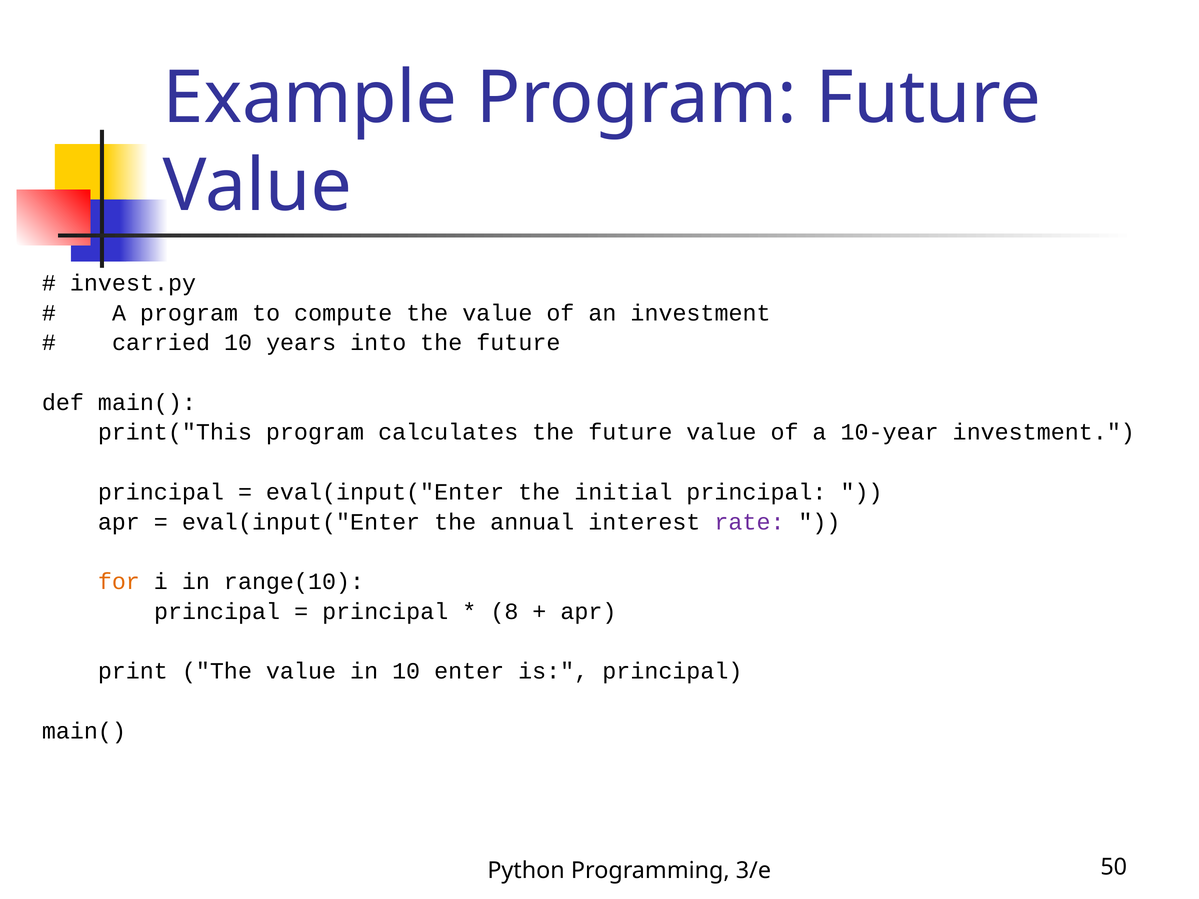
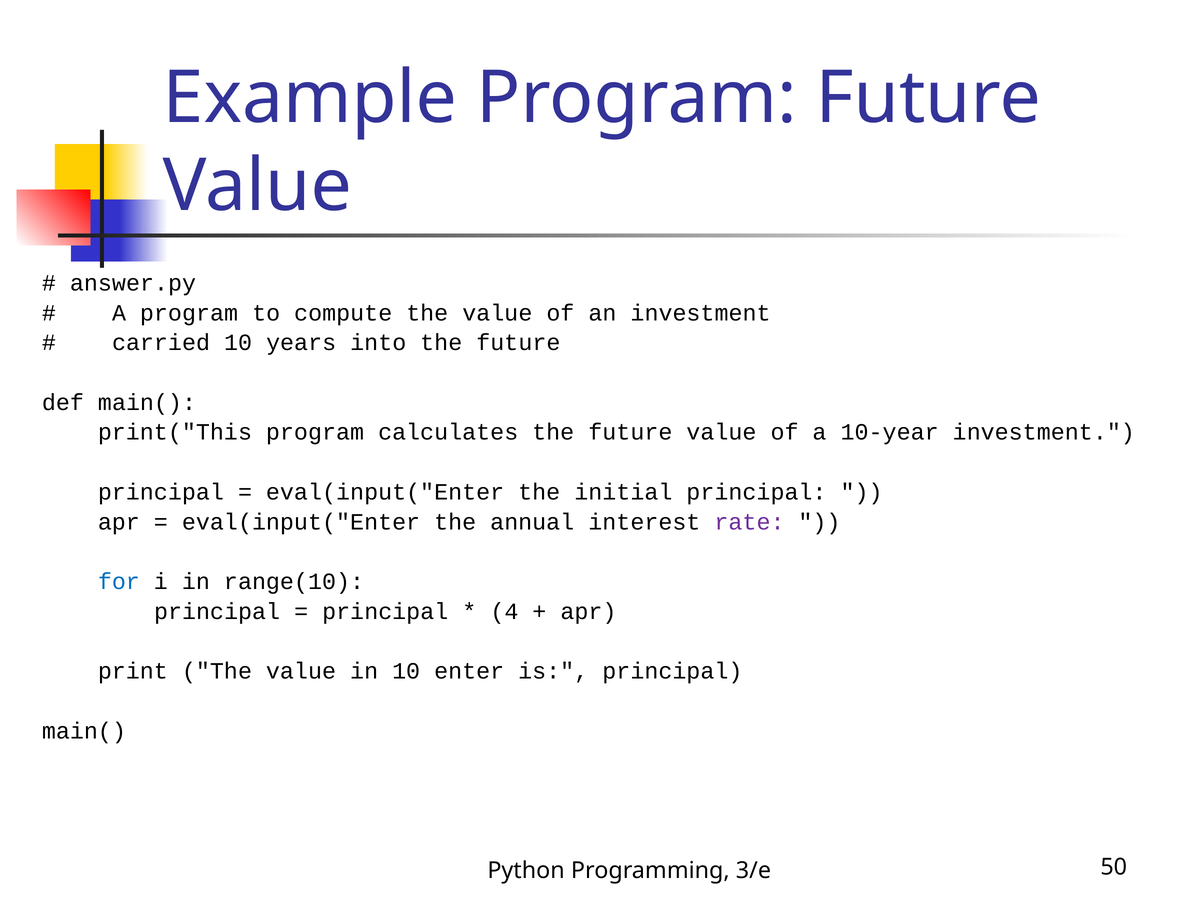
invest.py: invest.py -> answer.py
for colour: orange -> blue
8: 8 -> 4
